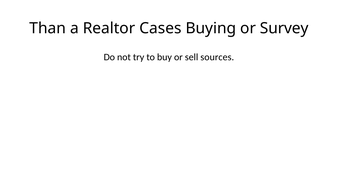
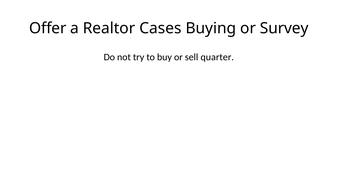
Than: Than -> Offer
sources: sources -> quarter
